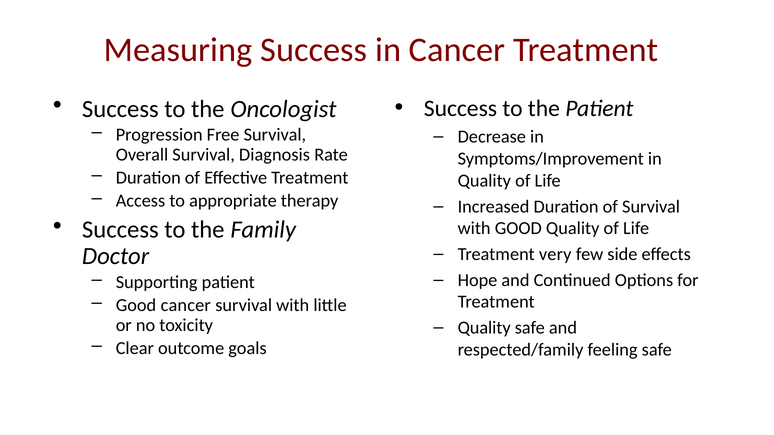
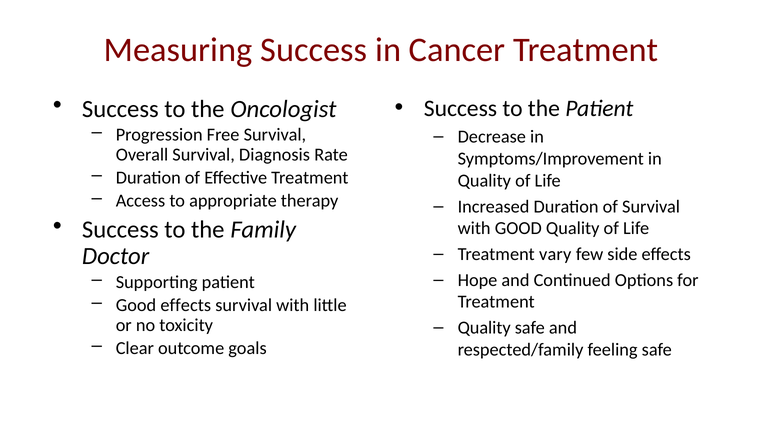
very: very -> vary
Good cancer: cancer -> effects
